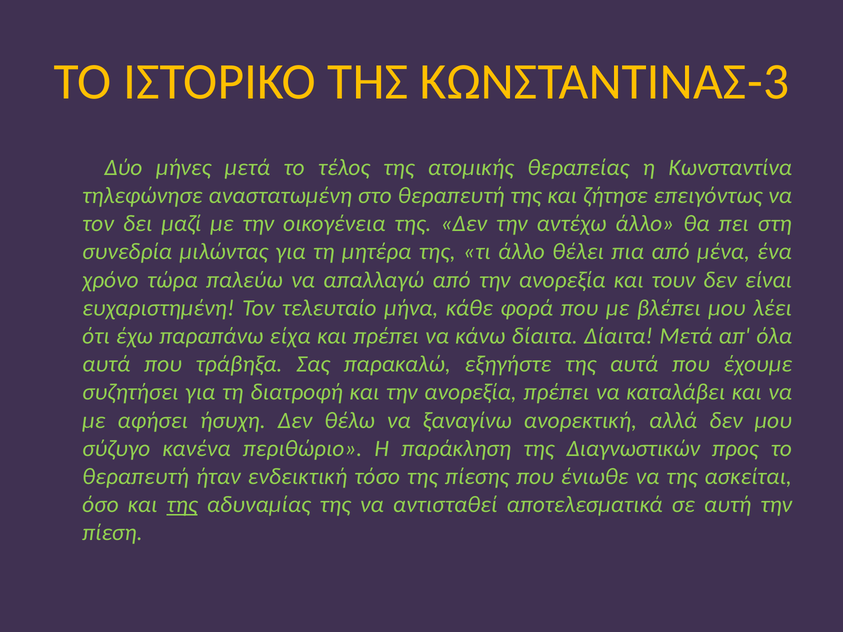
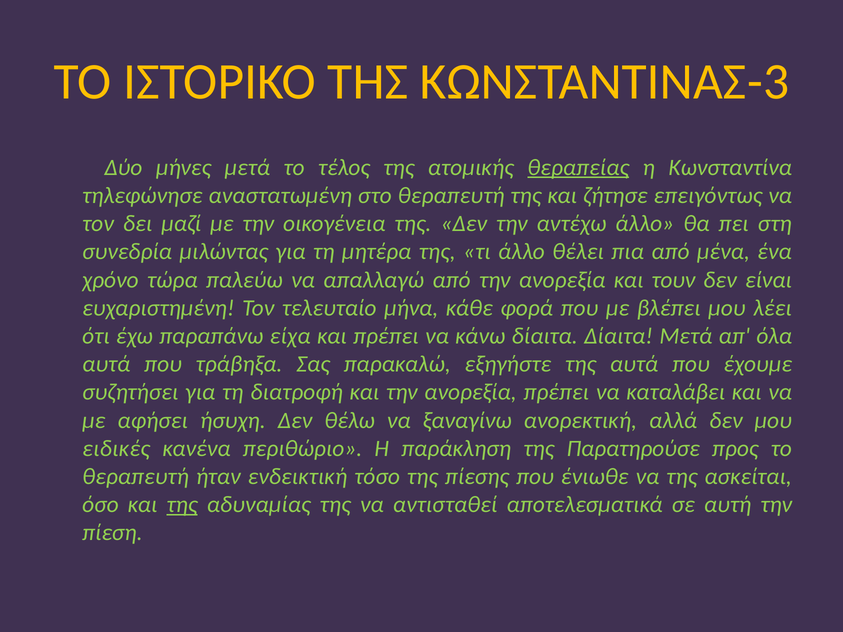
θεραπείας underline: none -> present
σύζυγο: σύζυγο -> ειδικές
Διαγνωστικών: Διαγνωστικών -> Παρατηρούσε
